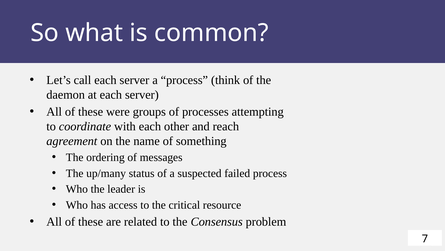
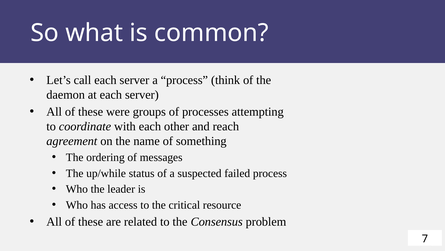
up/many: up/many -> up/while
